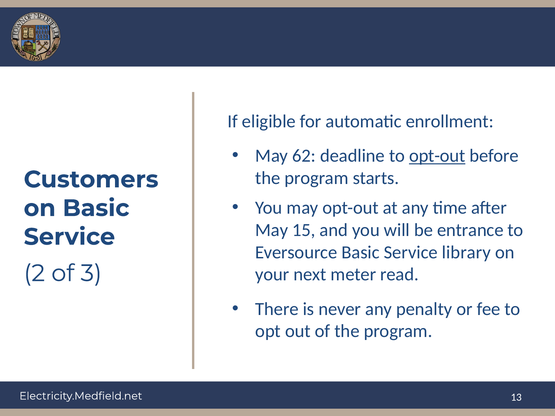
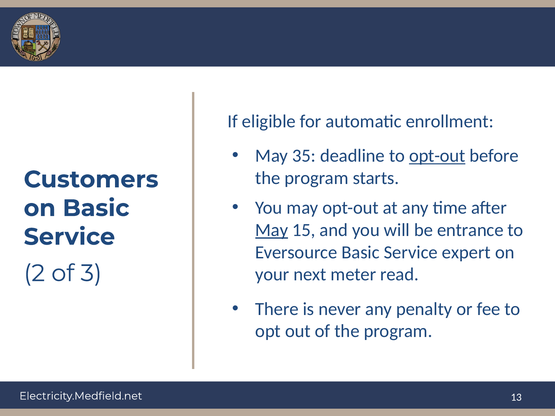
62: 62 -> 35
May at (272, 230) underline: none -> present
library: library -> expert
